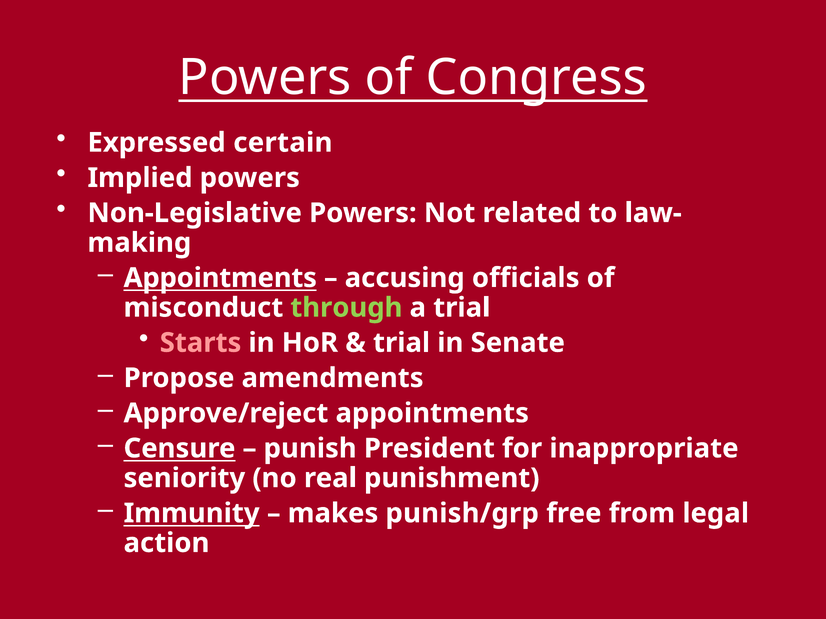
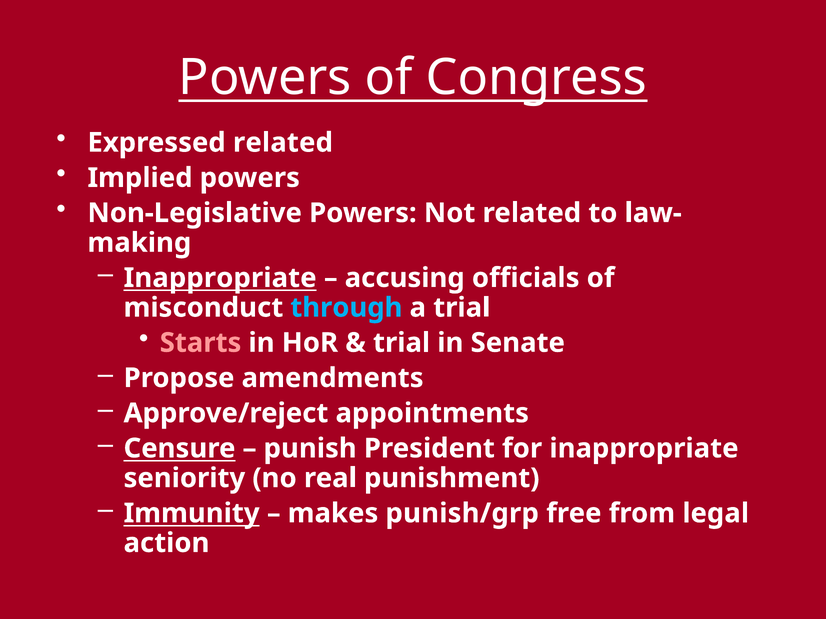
Expressed certain: certain -> related
Appointments at (220, 278): Appointments -> Inappropriate
through colour: light green -> light blue
